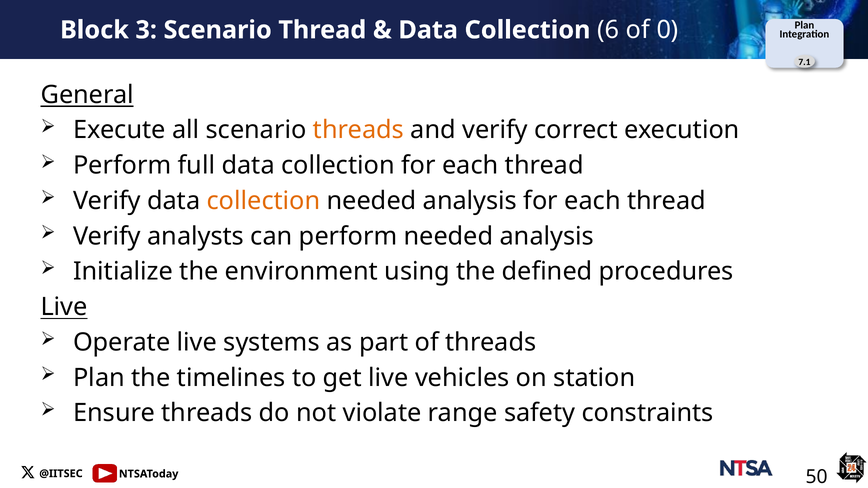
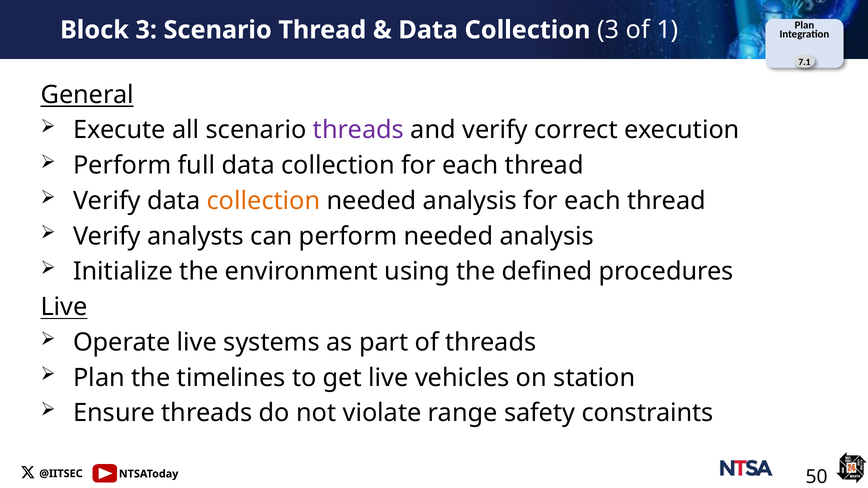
Collection 6: 6 -> 3
0: 0 -> 1
threads at (358, 130) colour: orange -> purple
